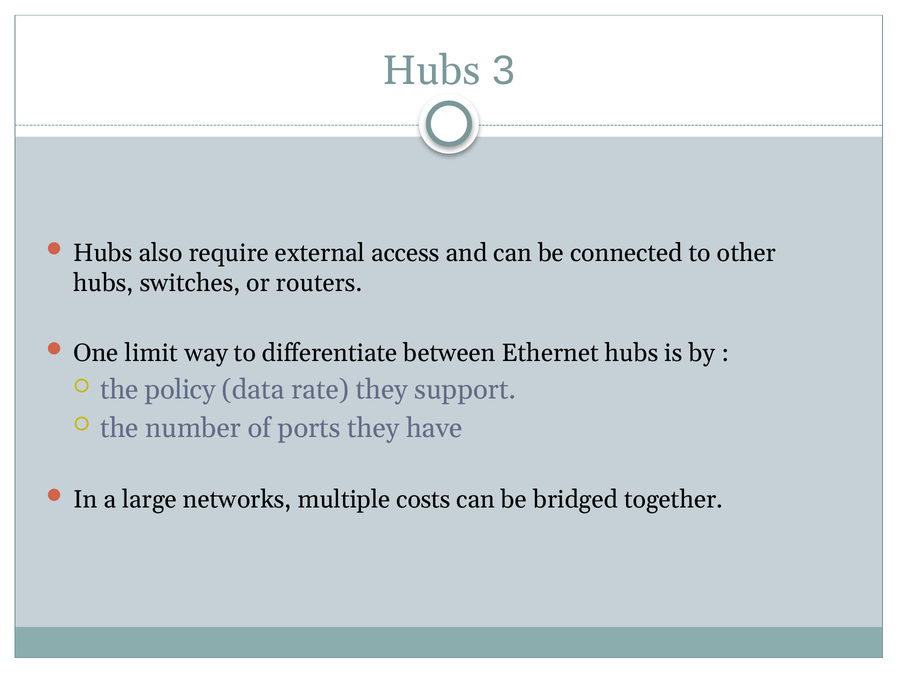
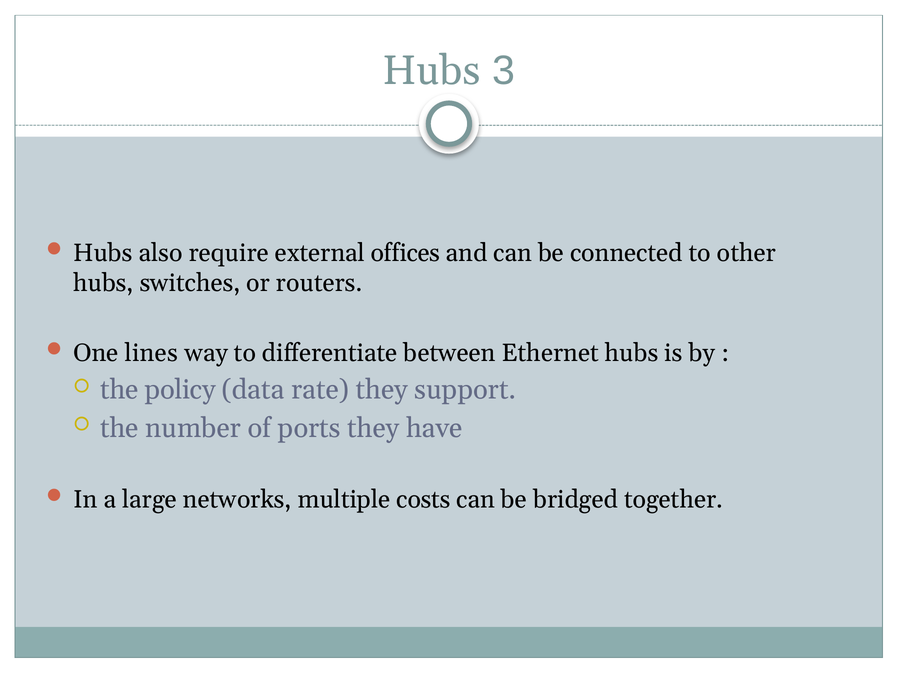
access: access -> offices
limit: limit -> lines
